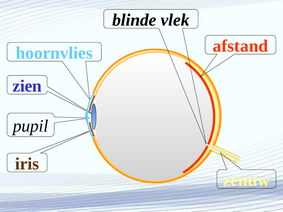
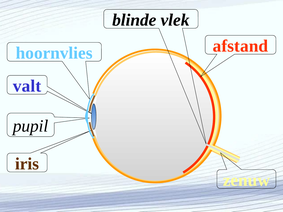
zien: zien -> valt
